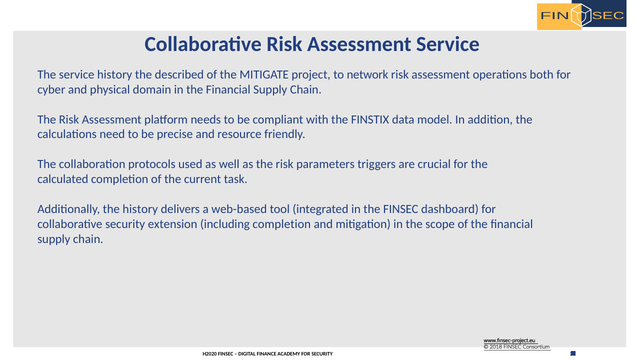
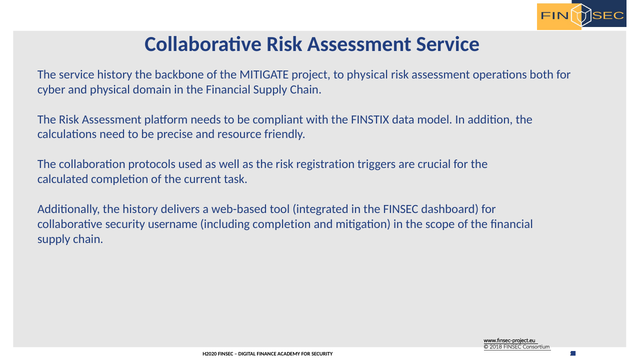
described: described -> backbone
to network: network -> physical
parameters: parameters -> registration
extension: extension -> username
